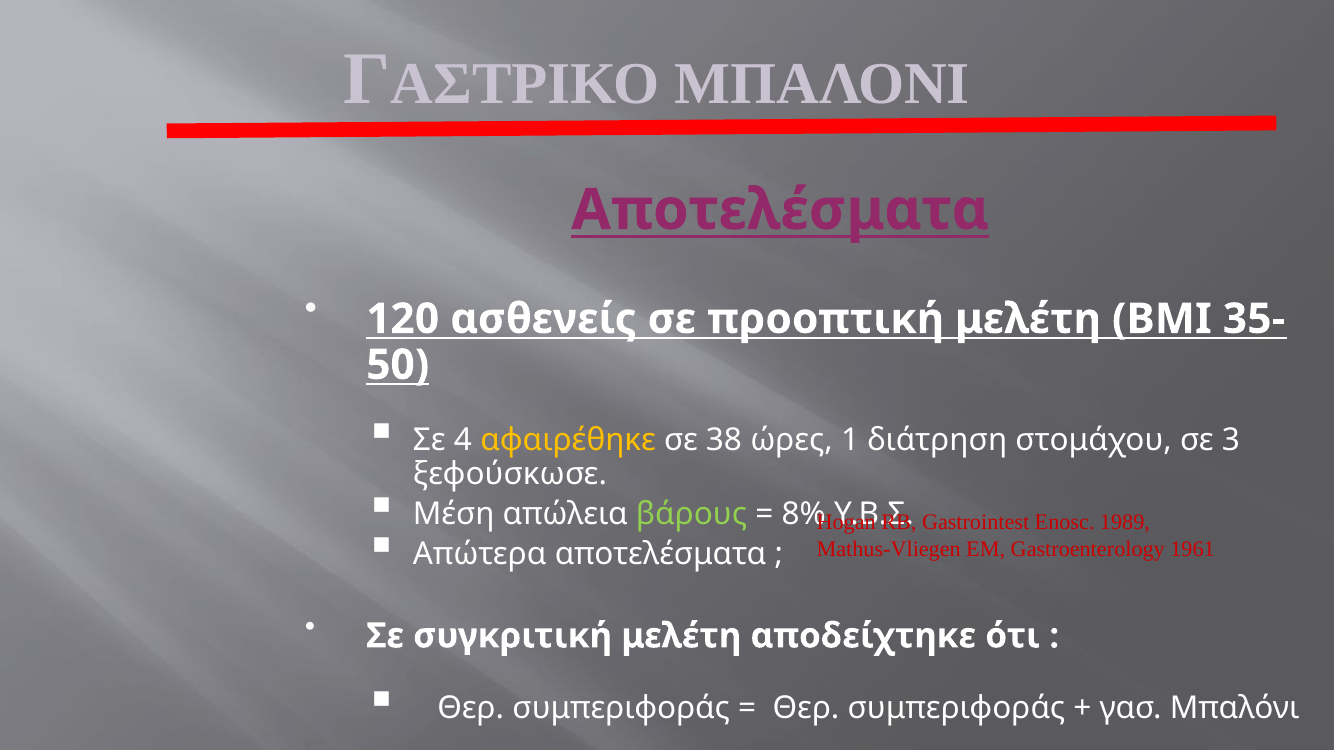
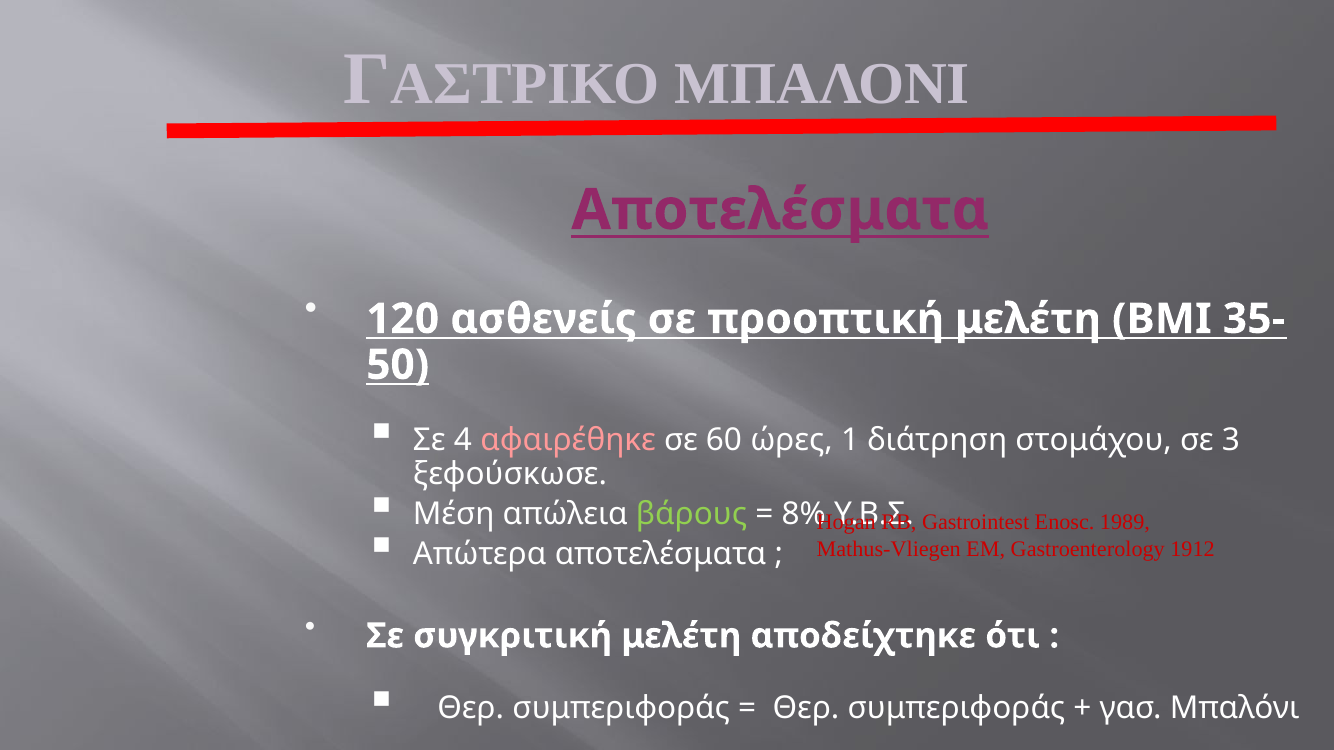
αφαιρέθηκε colour: yellow -> pink
38: 38 -> 60
1961: 1961 -> 1912
